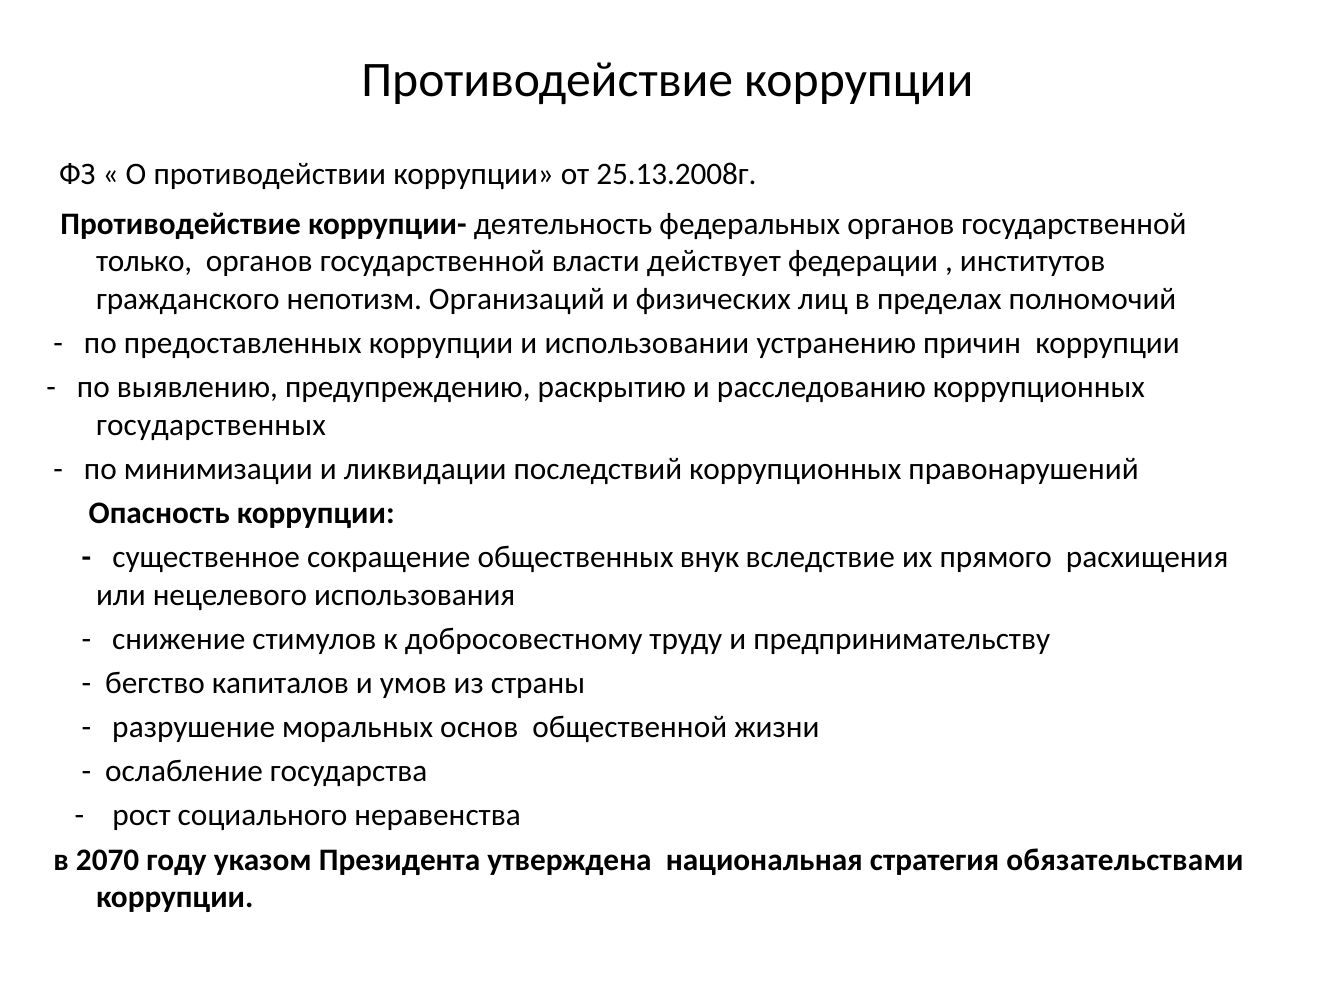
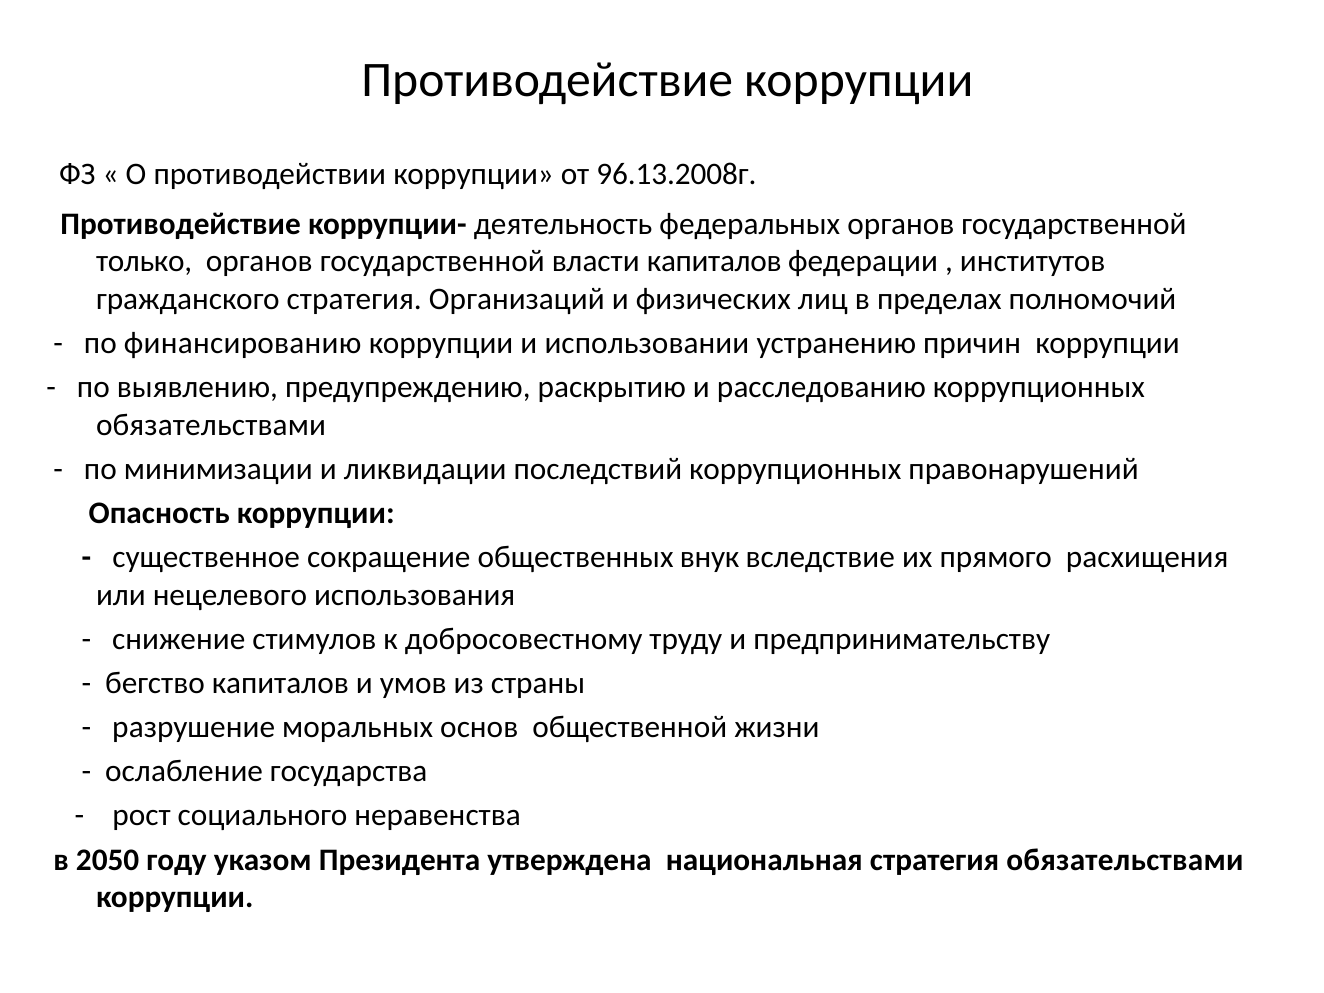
25.13.2008г: 25.13.2008г -> 96.13.2008г
власти действует: действует -> капиталов
гражданского непотизм: непотизм -> стратегия
предоставленных: предоставленных -> финансированию
государственных at (211, 425): государственных -> обязательствами
2070: 2070 -> 2050
